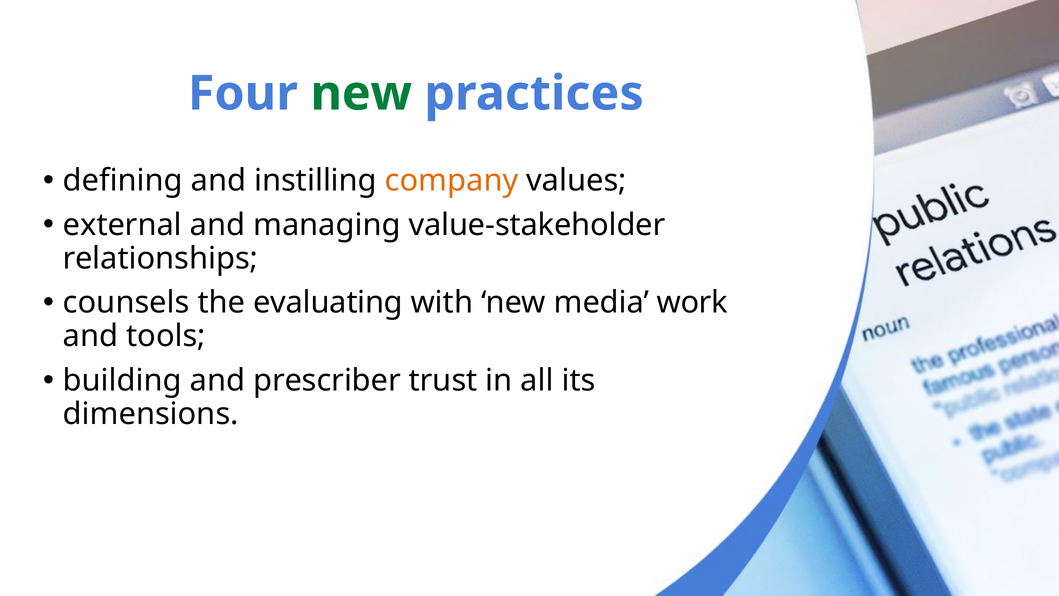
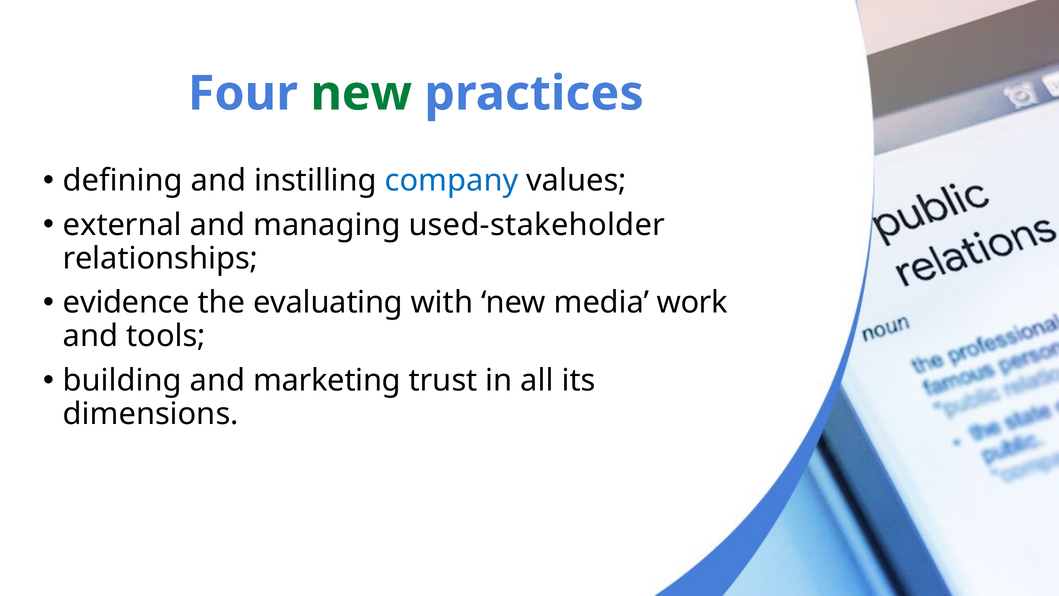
company colour: orange -> blue
value-stakeholder: value-stakeholder -> used-stakeholder
counsels: counsels -> evidence
prescriber: prescriber -> marketing
